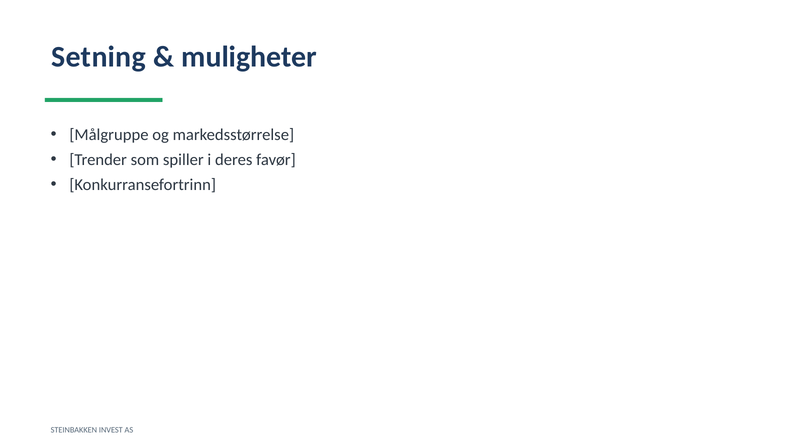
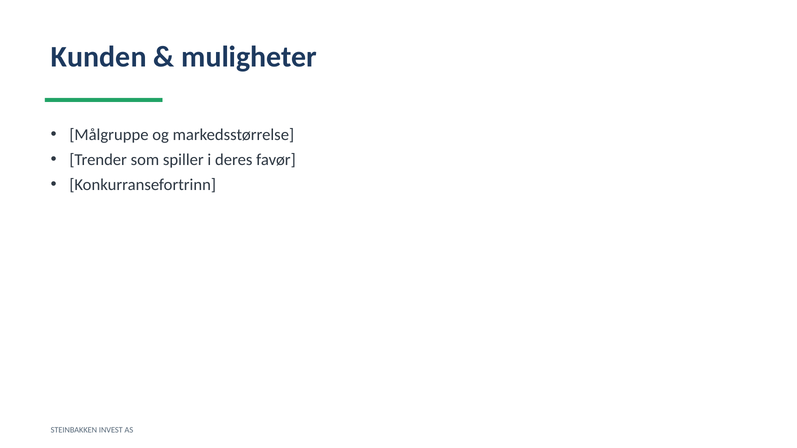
Setning: Setning -> Kunden
